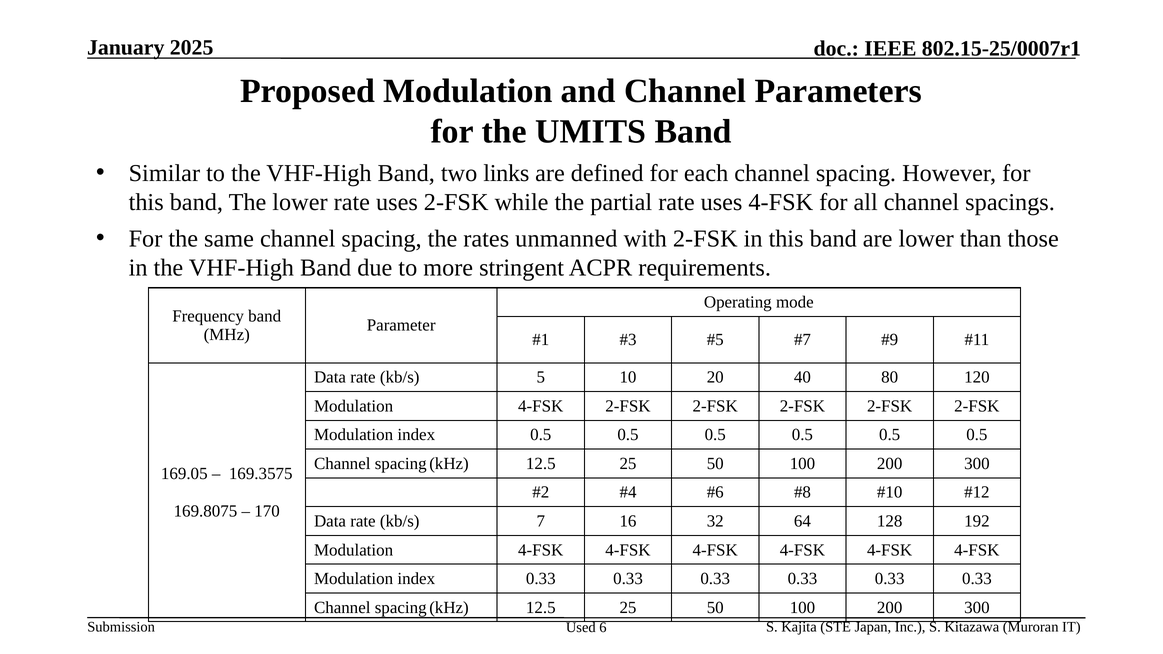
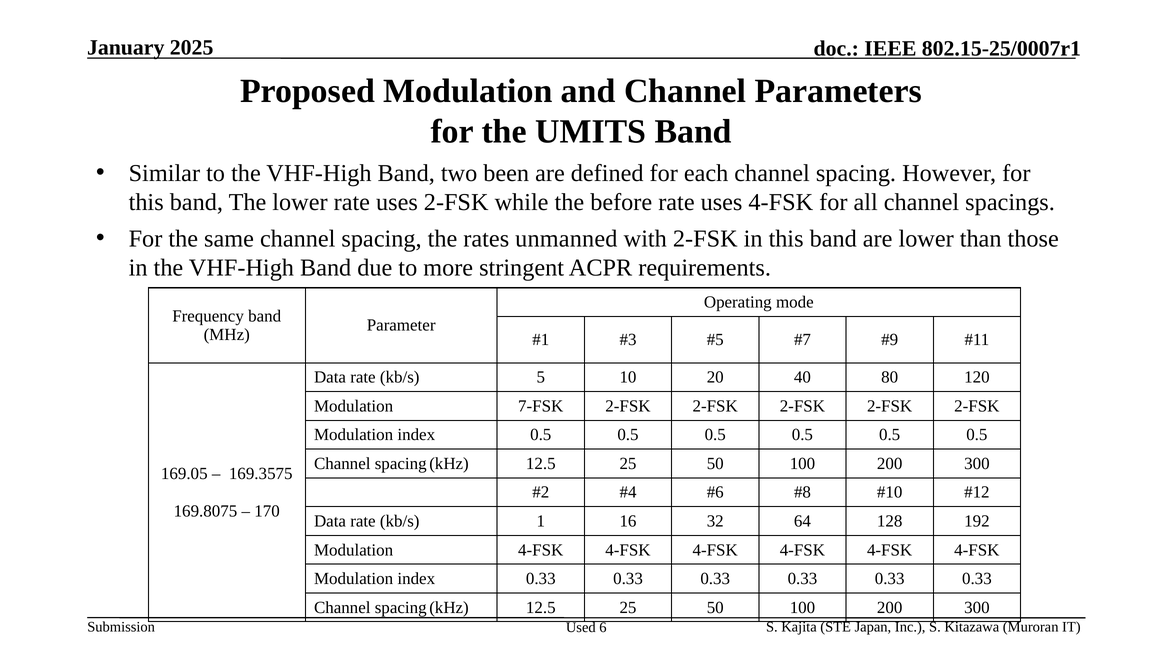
links: links -> been
partial: partial -> before
4-FSK at (541, 406): 4-FSK -> 7-FSK
7: 7 -> 1
